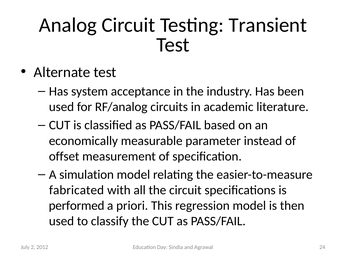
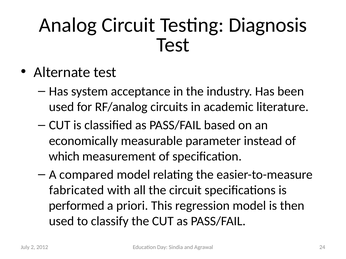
Transient: Transient -> Diagnosis
offset: offset -> which
simulation: simulation -> compared
